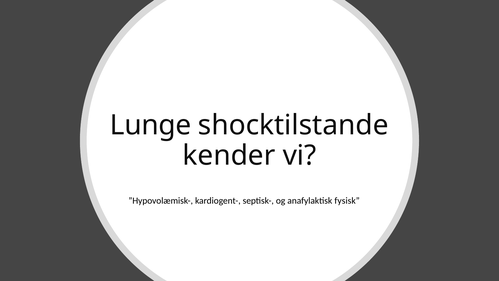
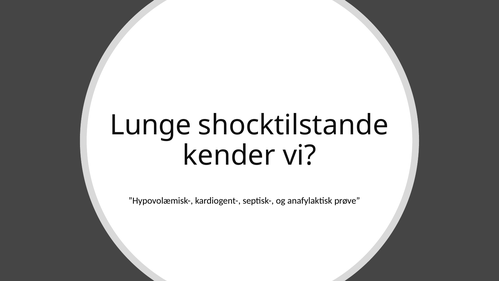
fysisk: fysisk -> prøve
